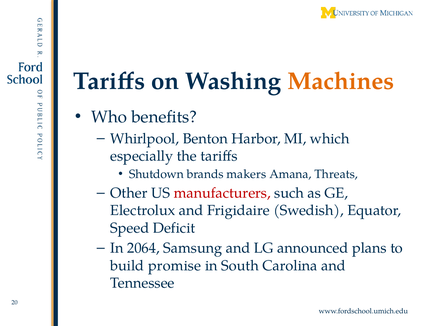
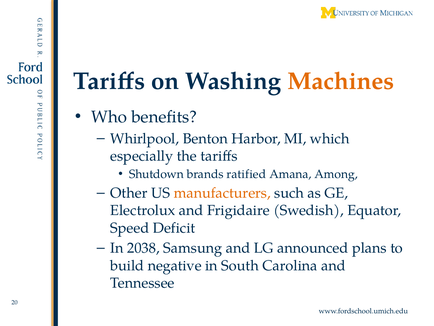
makers: makers -> ratified
Threats: Threats -> Among
manufacturers colour: red -> orange
2064: 2064 -> 2038
promise: promise -> negative
